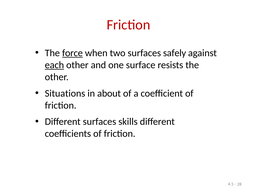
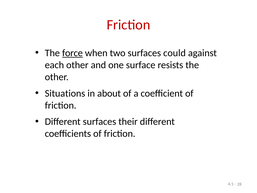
safely: safely -> could
each underline: present -> none
skills: skills -> their
